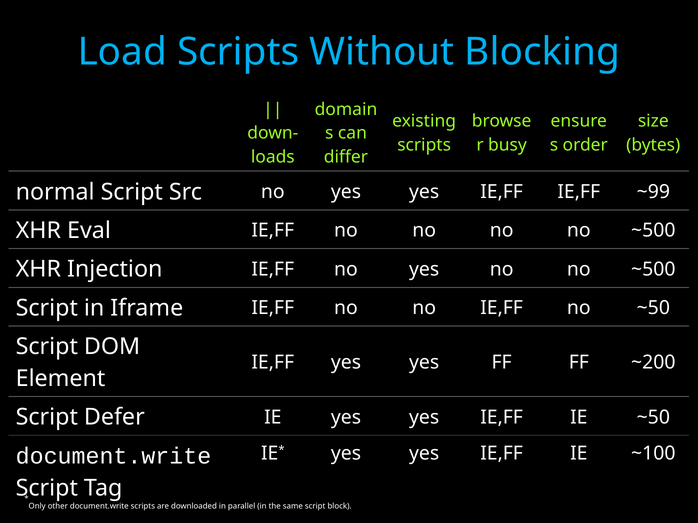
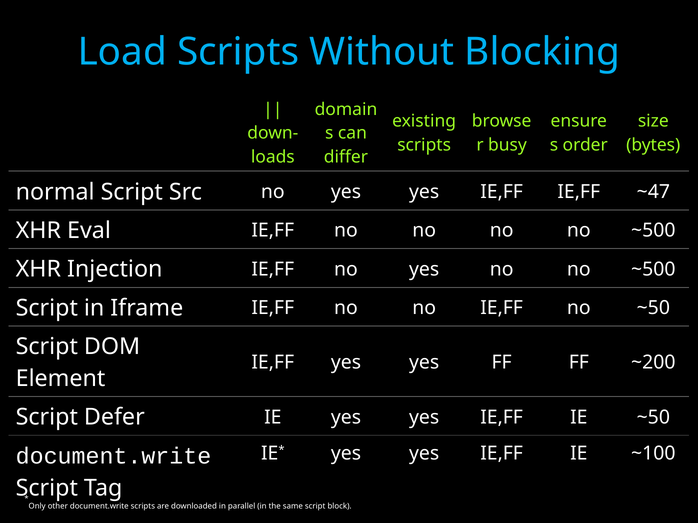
~99: ~99 -> ~47
